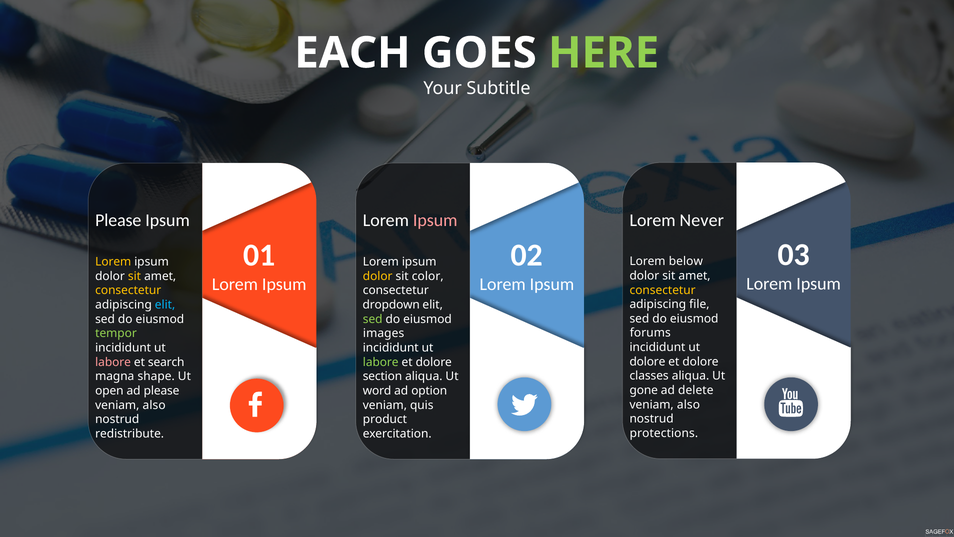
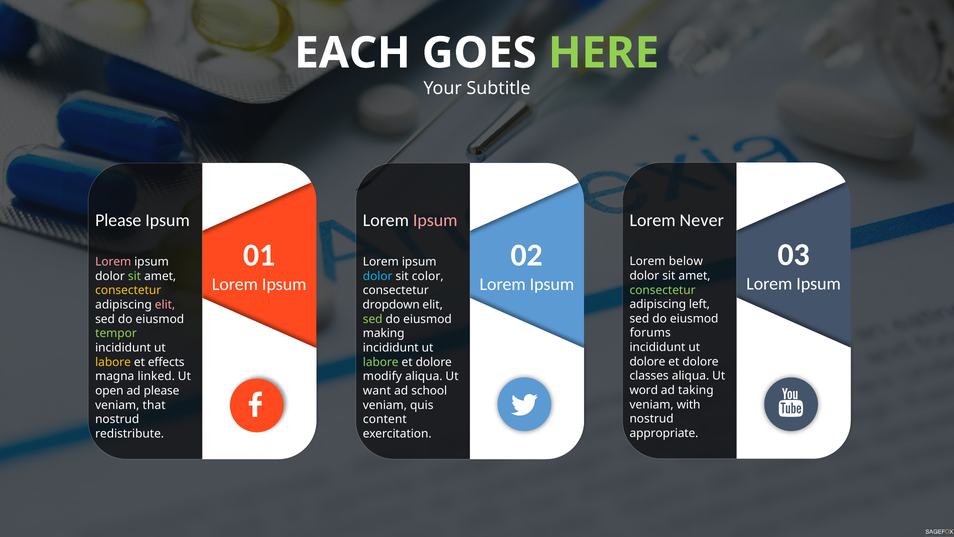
Lorem at (113, 262) colour: yellow -> pink
sit at (134, 276) colour: yellow -> light green
dolor at (378, 276) colour: yellow -> light blue
consectetur at (663, 290) colour: yellow -> light green
file: file -> left
elit at (165, 305) colour: light blue -> pink
images: images -> making
labore at (113, 362) colour: pink -> yellow
search: search -> effects
shape: shape -> linked
section: section -> modify
gone: gone -> word
delete: delete -> taking
word: word -> want
option: option -> school
also at (688, 404): also -> with
also at (154, 405): also -> that
product: product -> content
protections: protections -> appropriate
